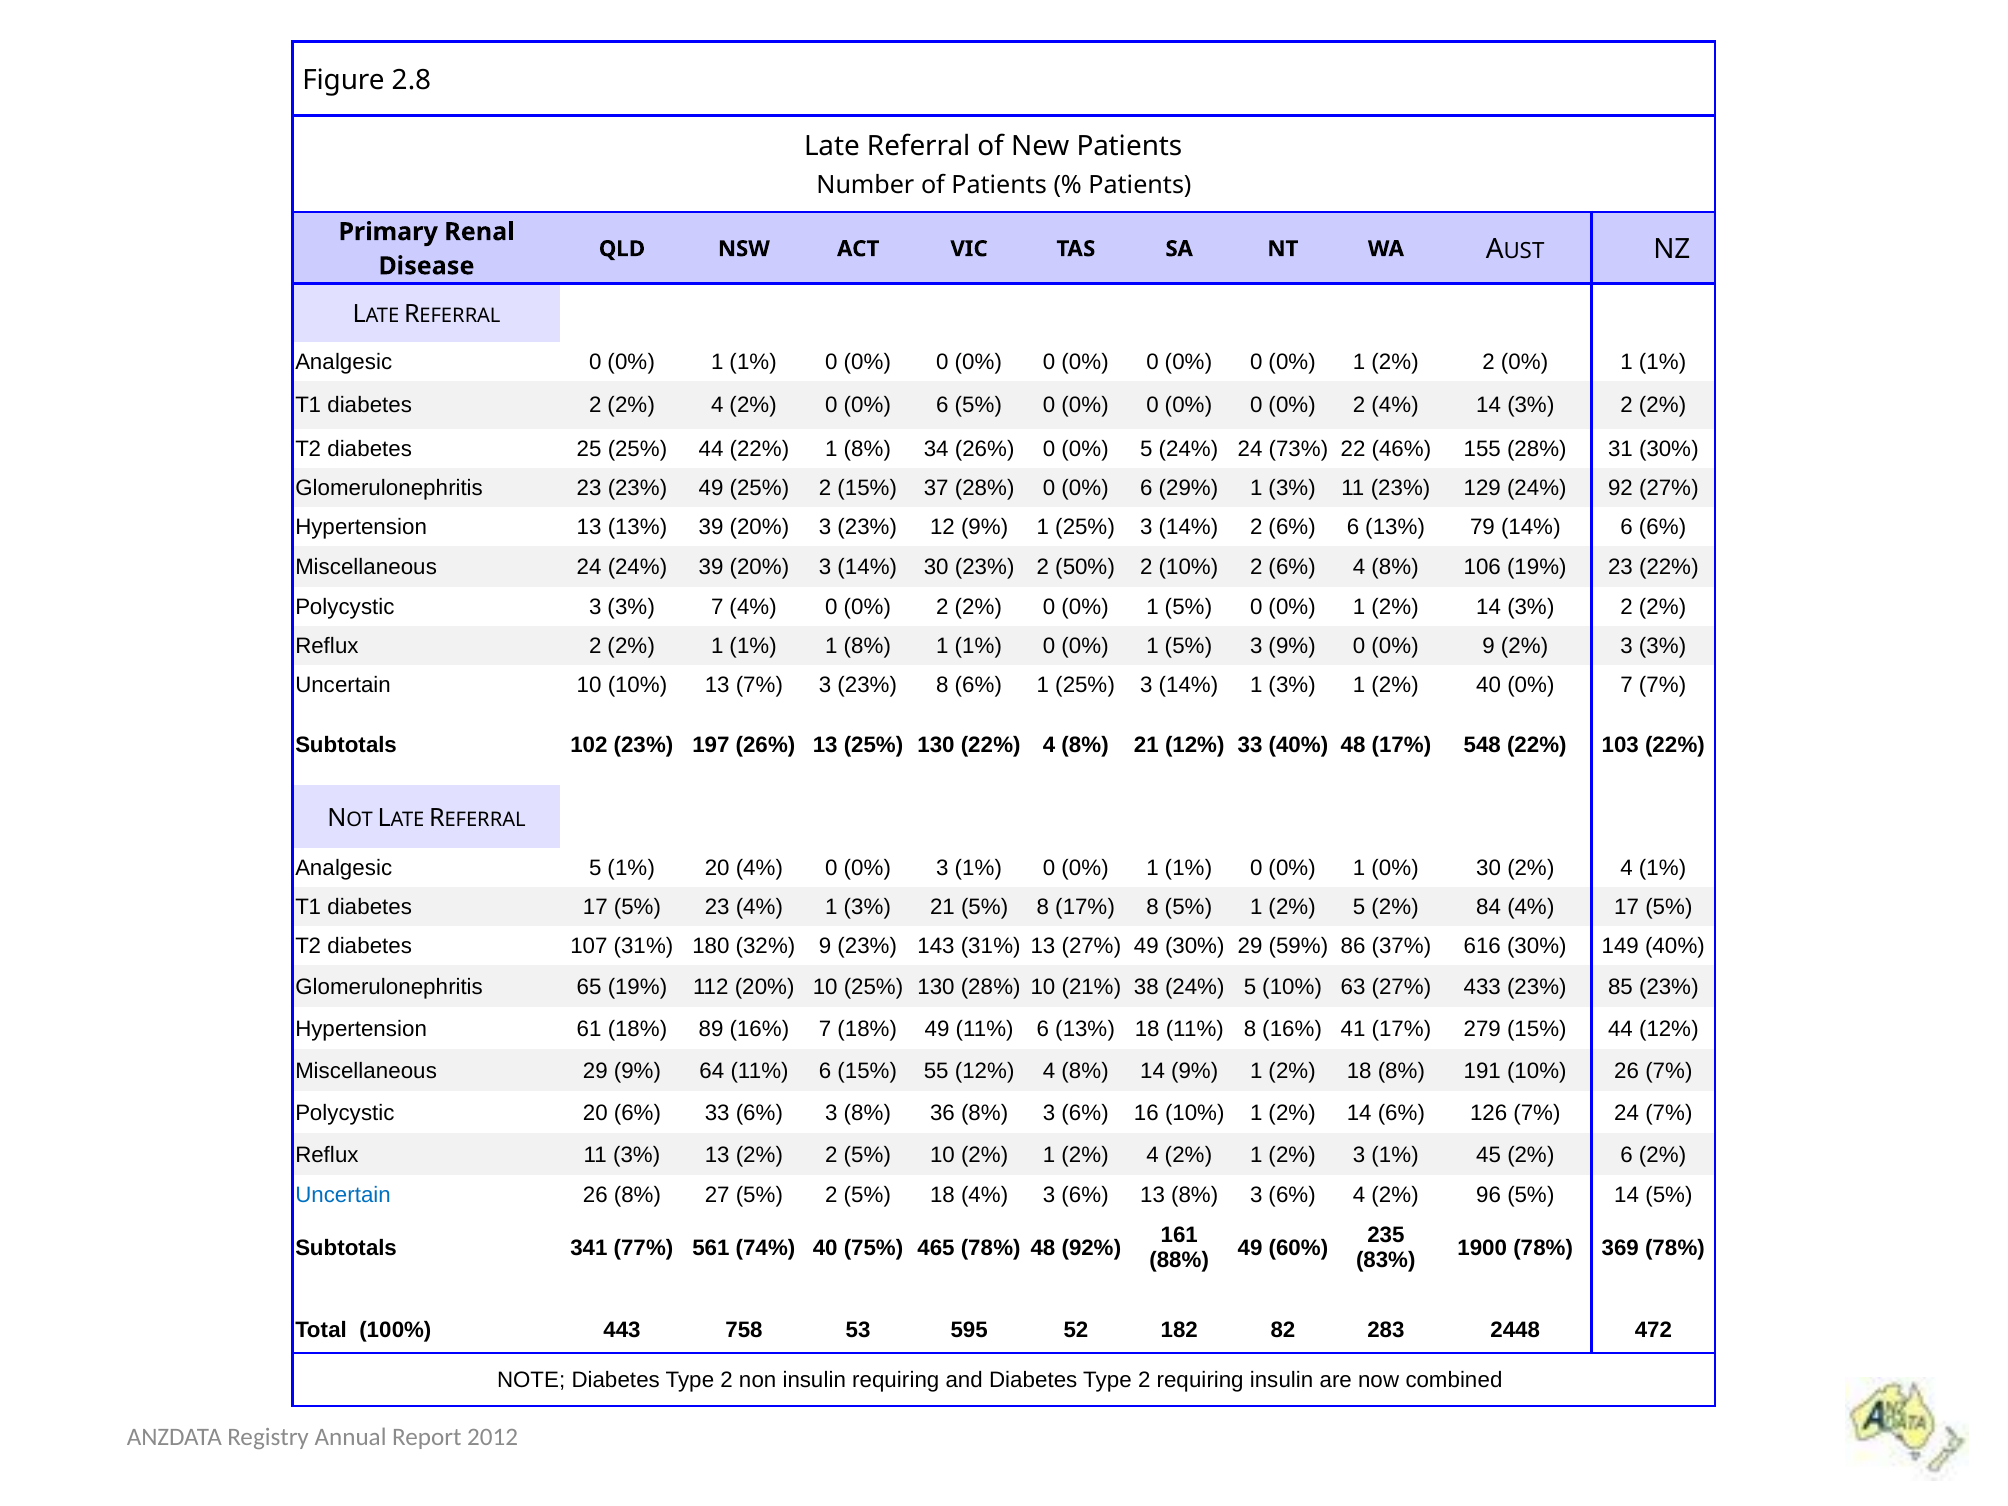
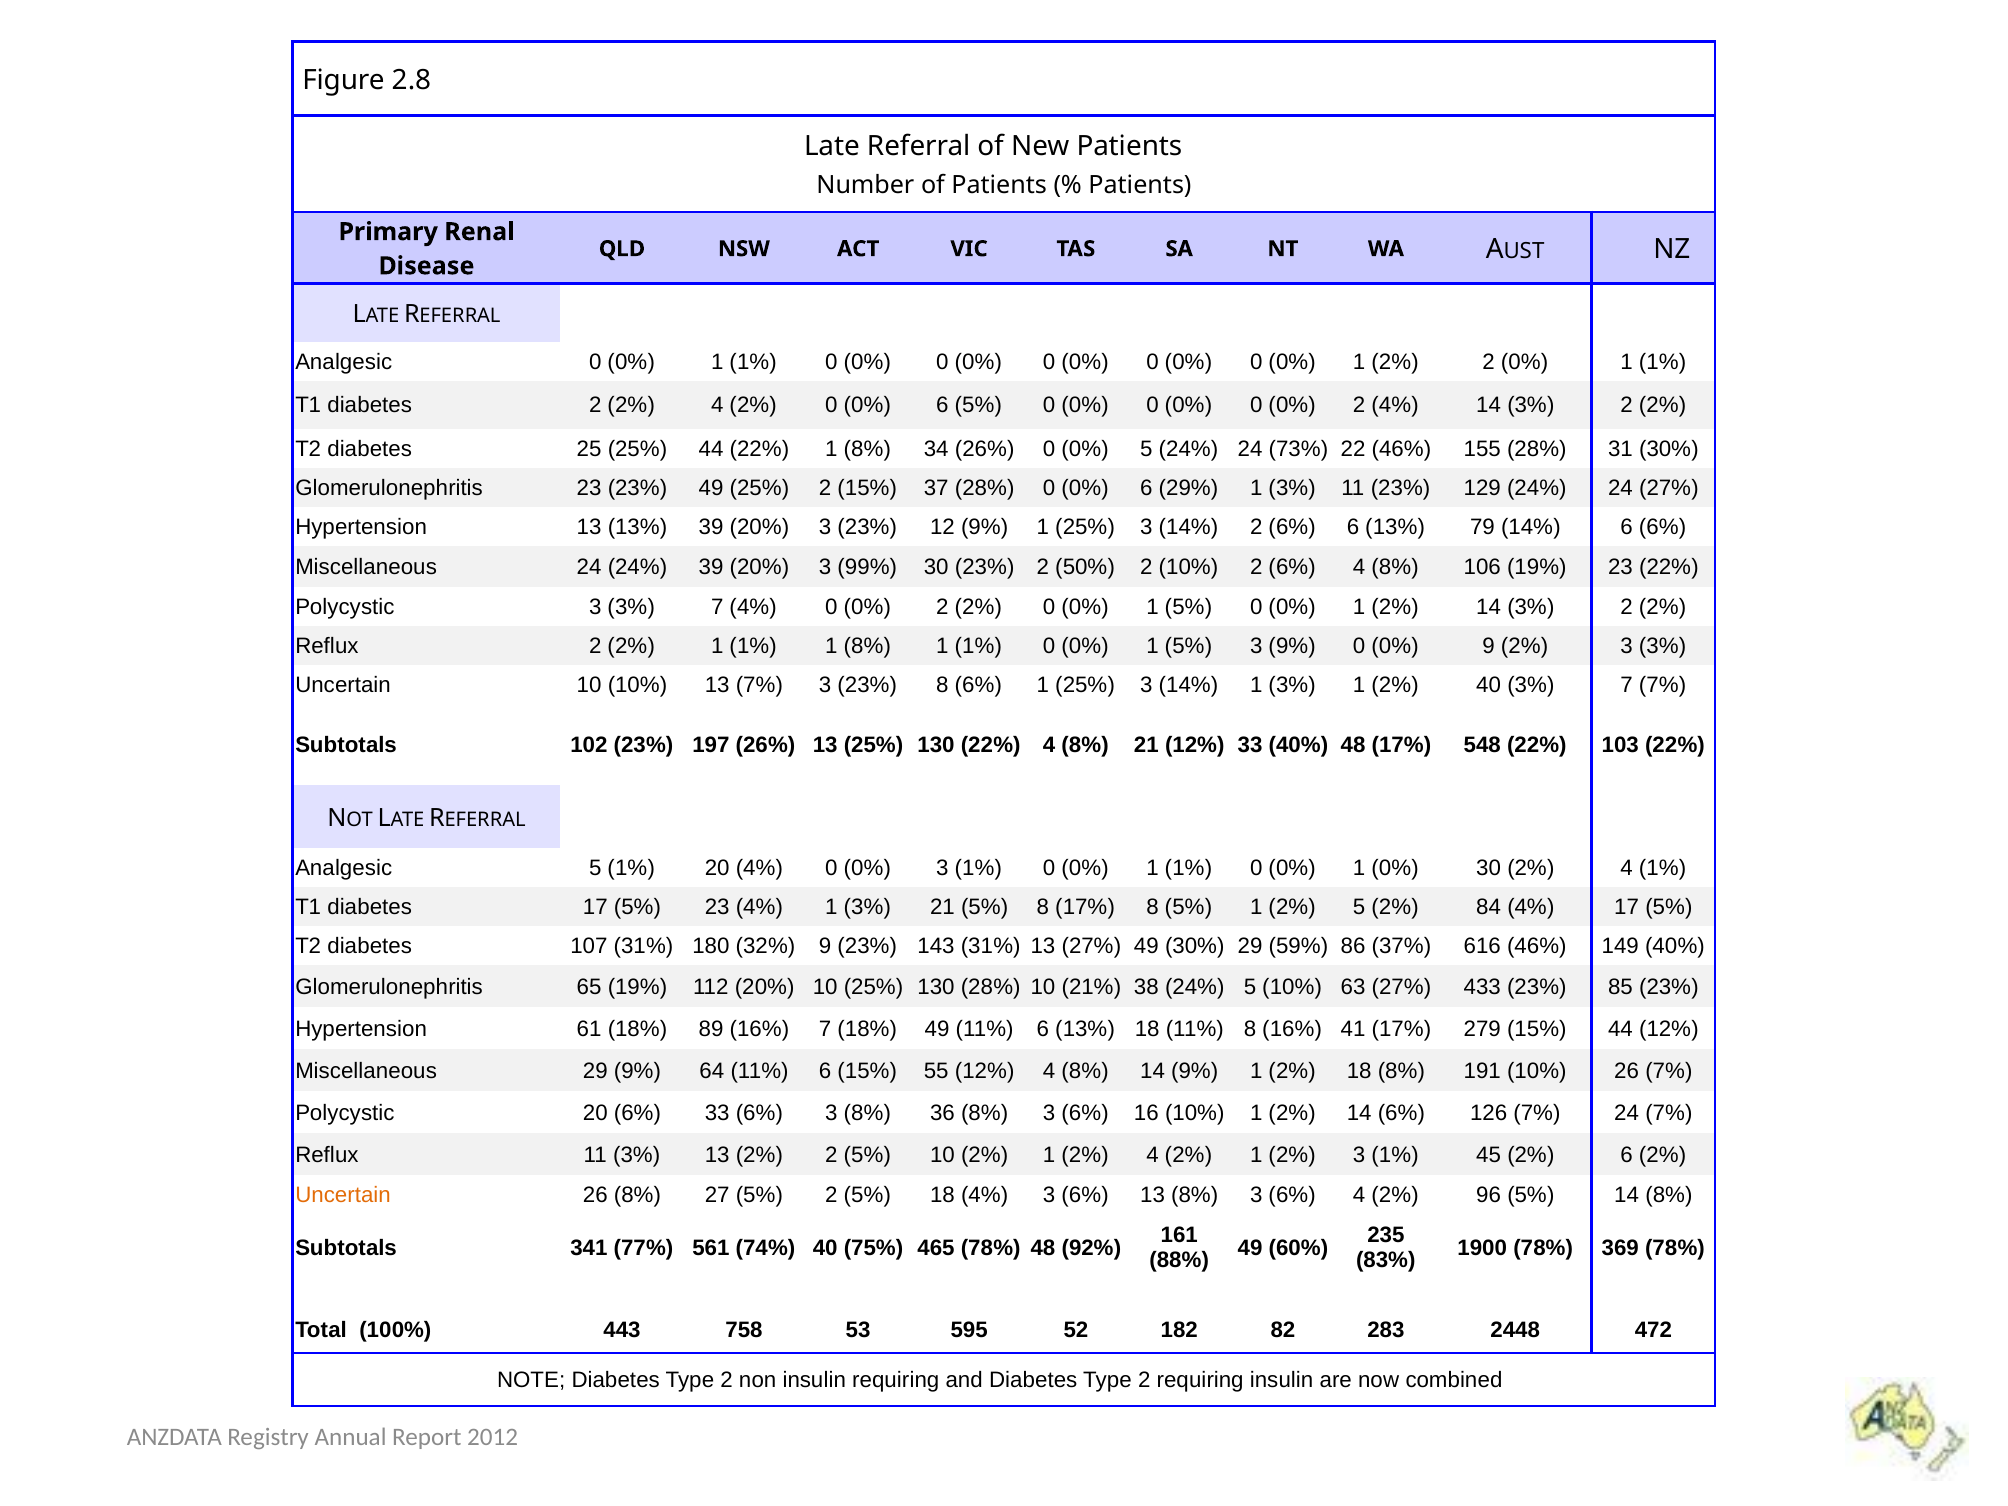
129 24% 92: 92 -> 24
20% 3 14%: 14% -> 99%
40 0%: 0% -> 3%
616 30%: 30% -> 46%
Uncertain at (343, 1195) colour: blue -> orange
14 5%: 5% -> 8%
